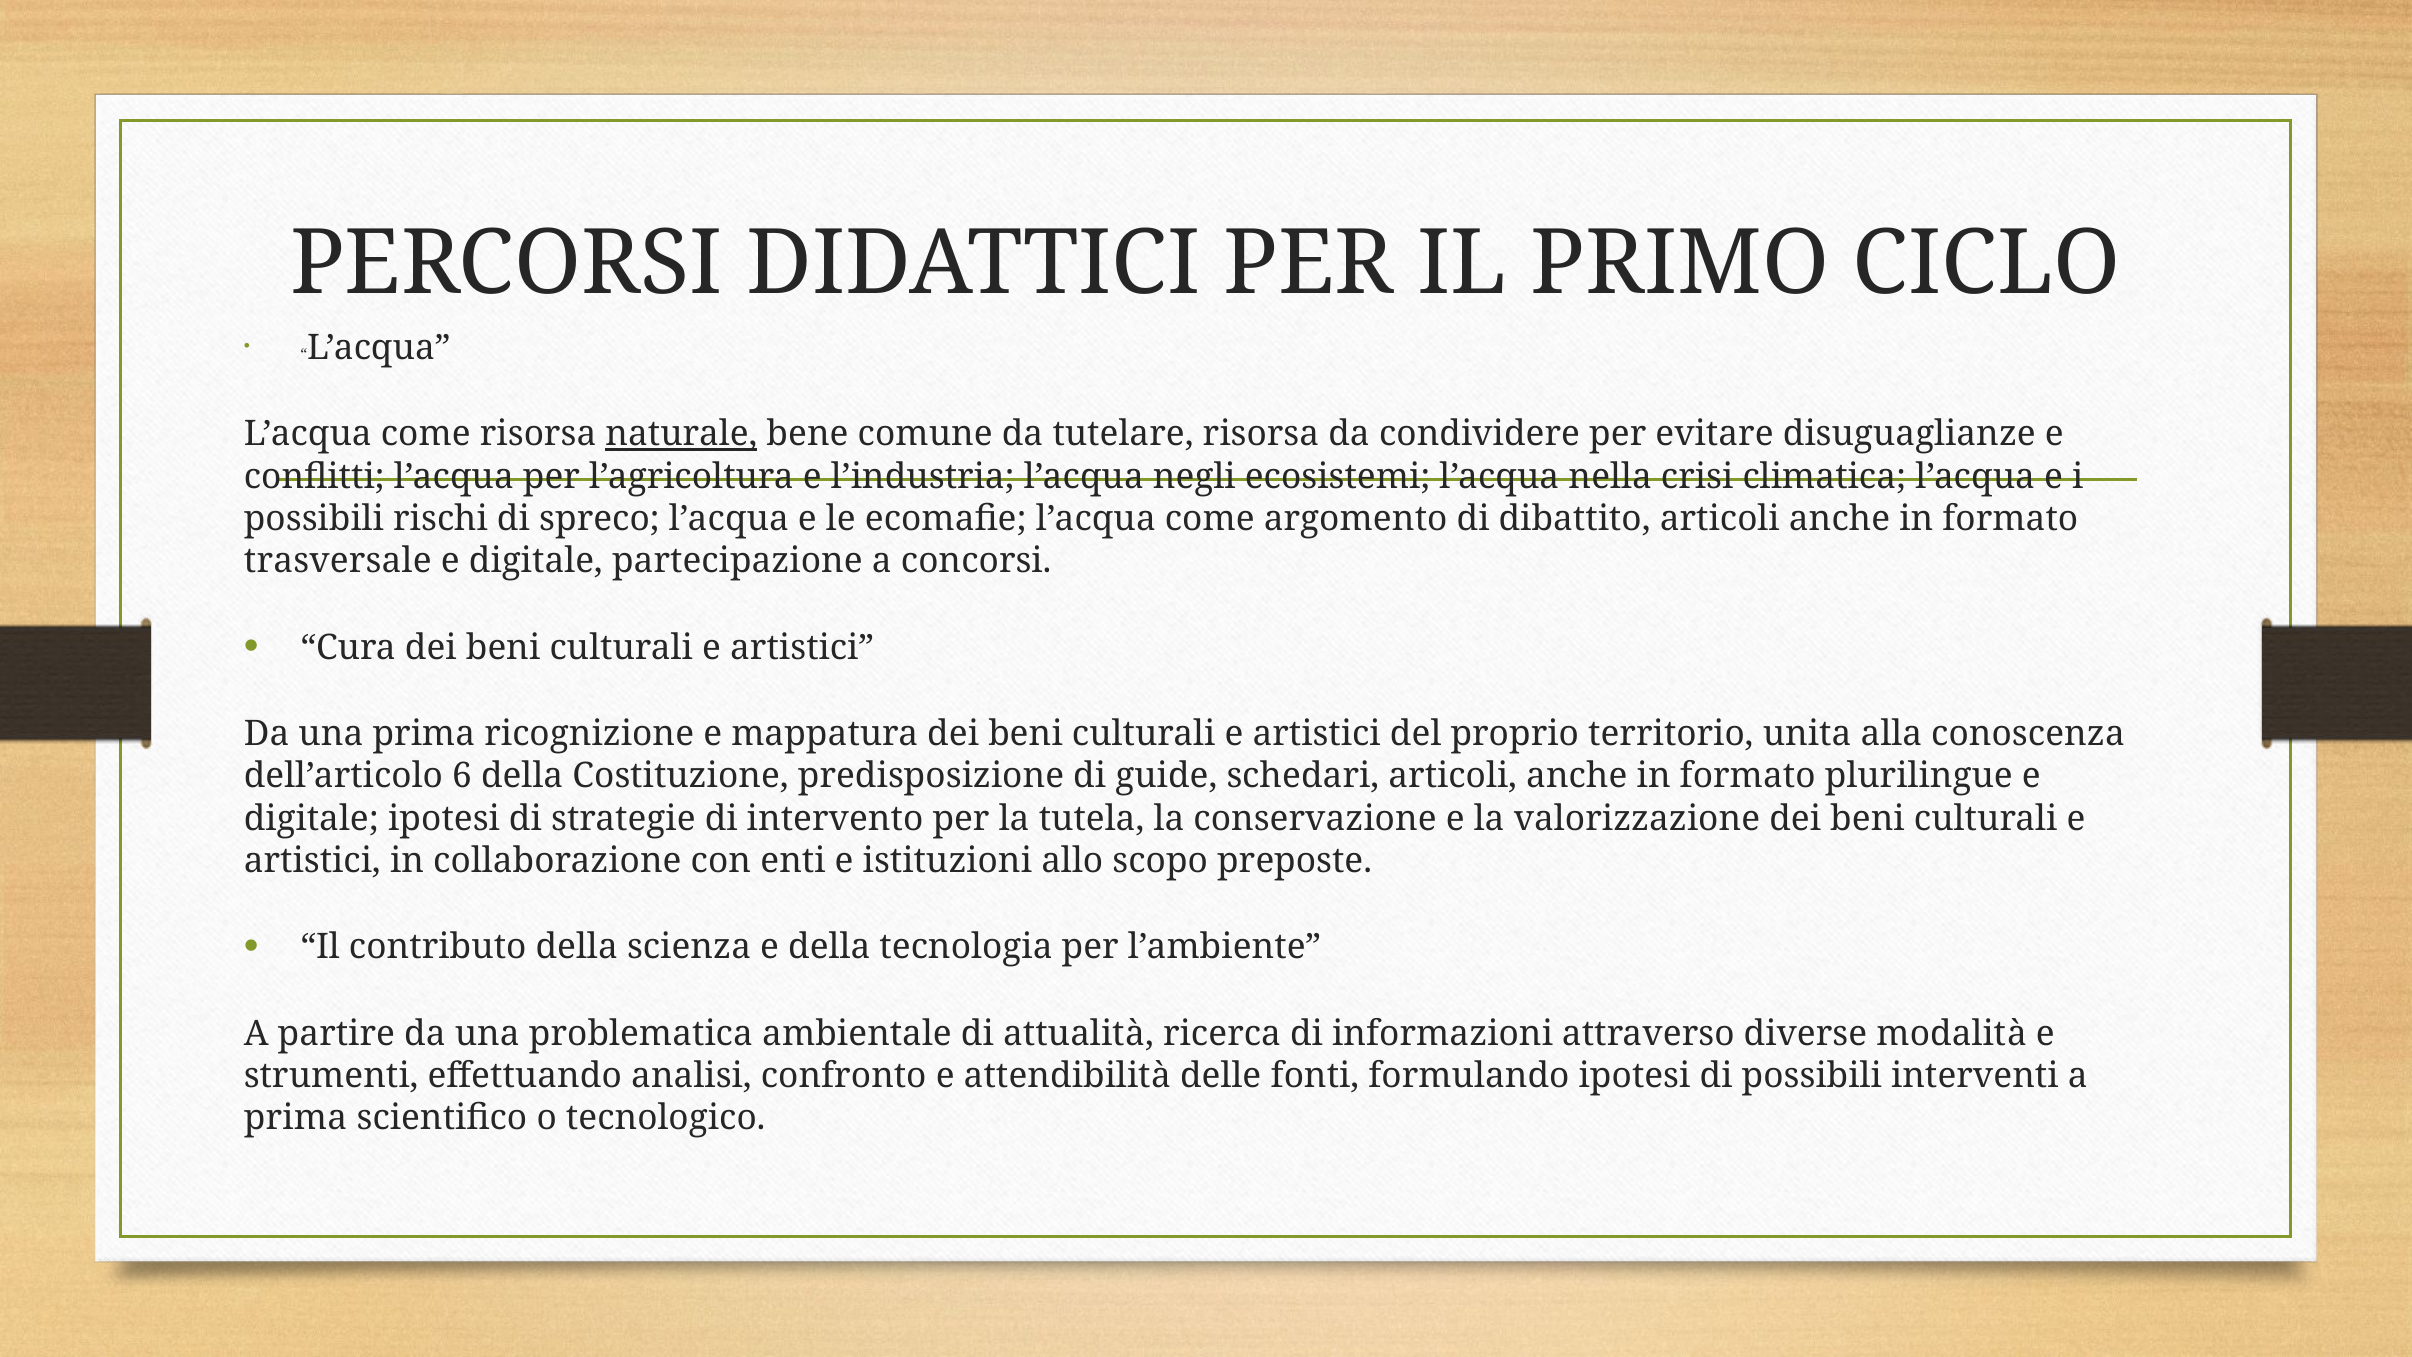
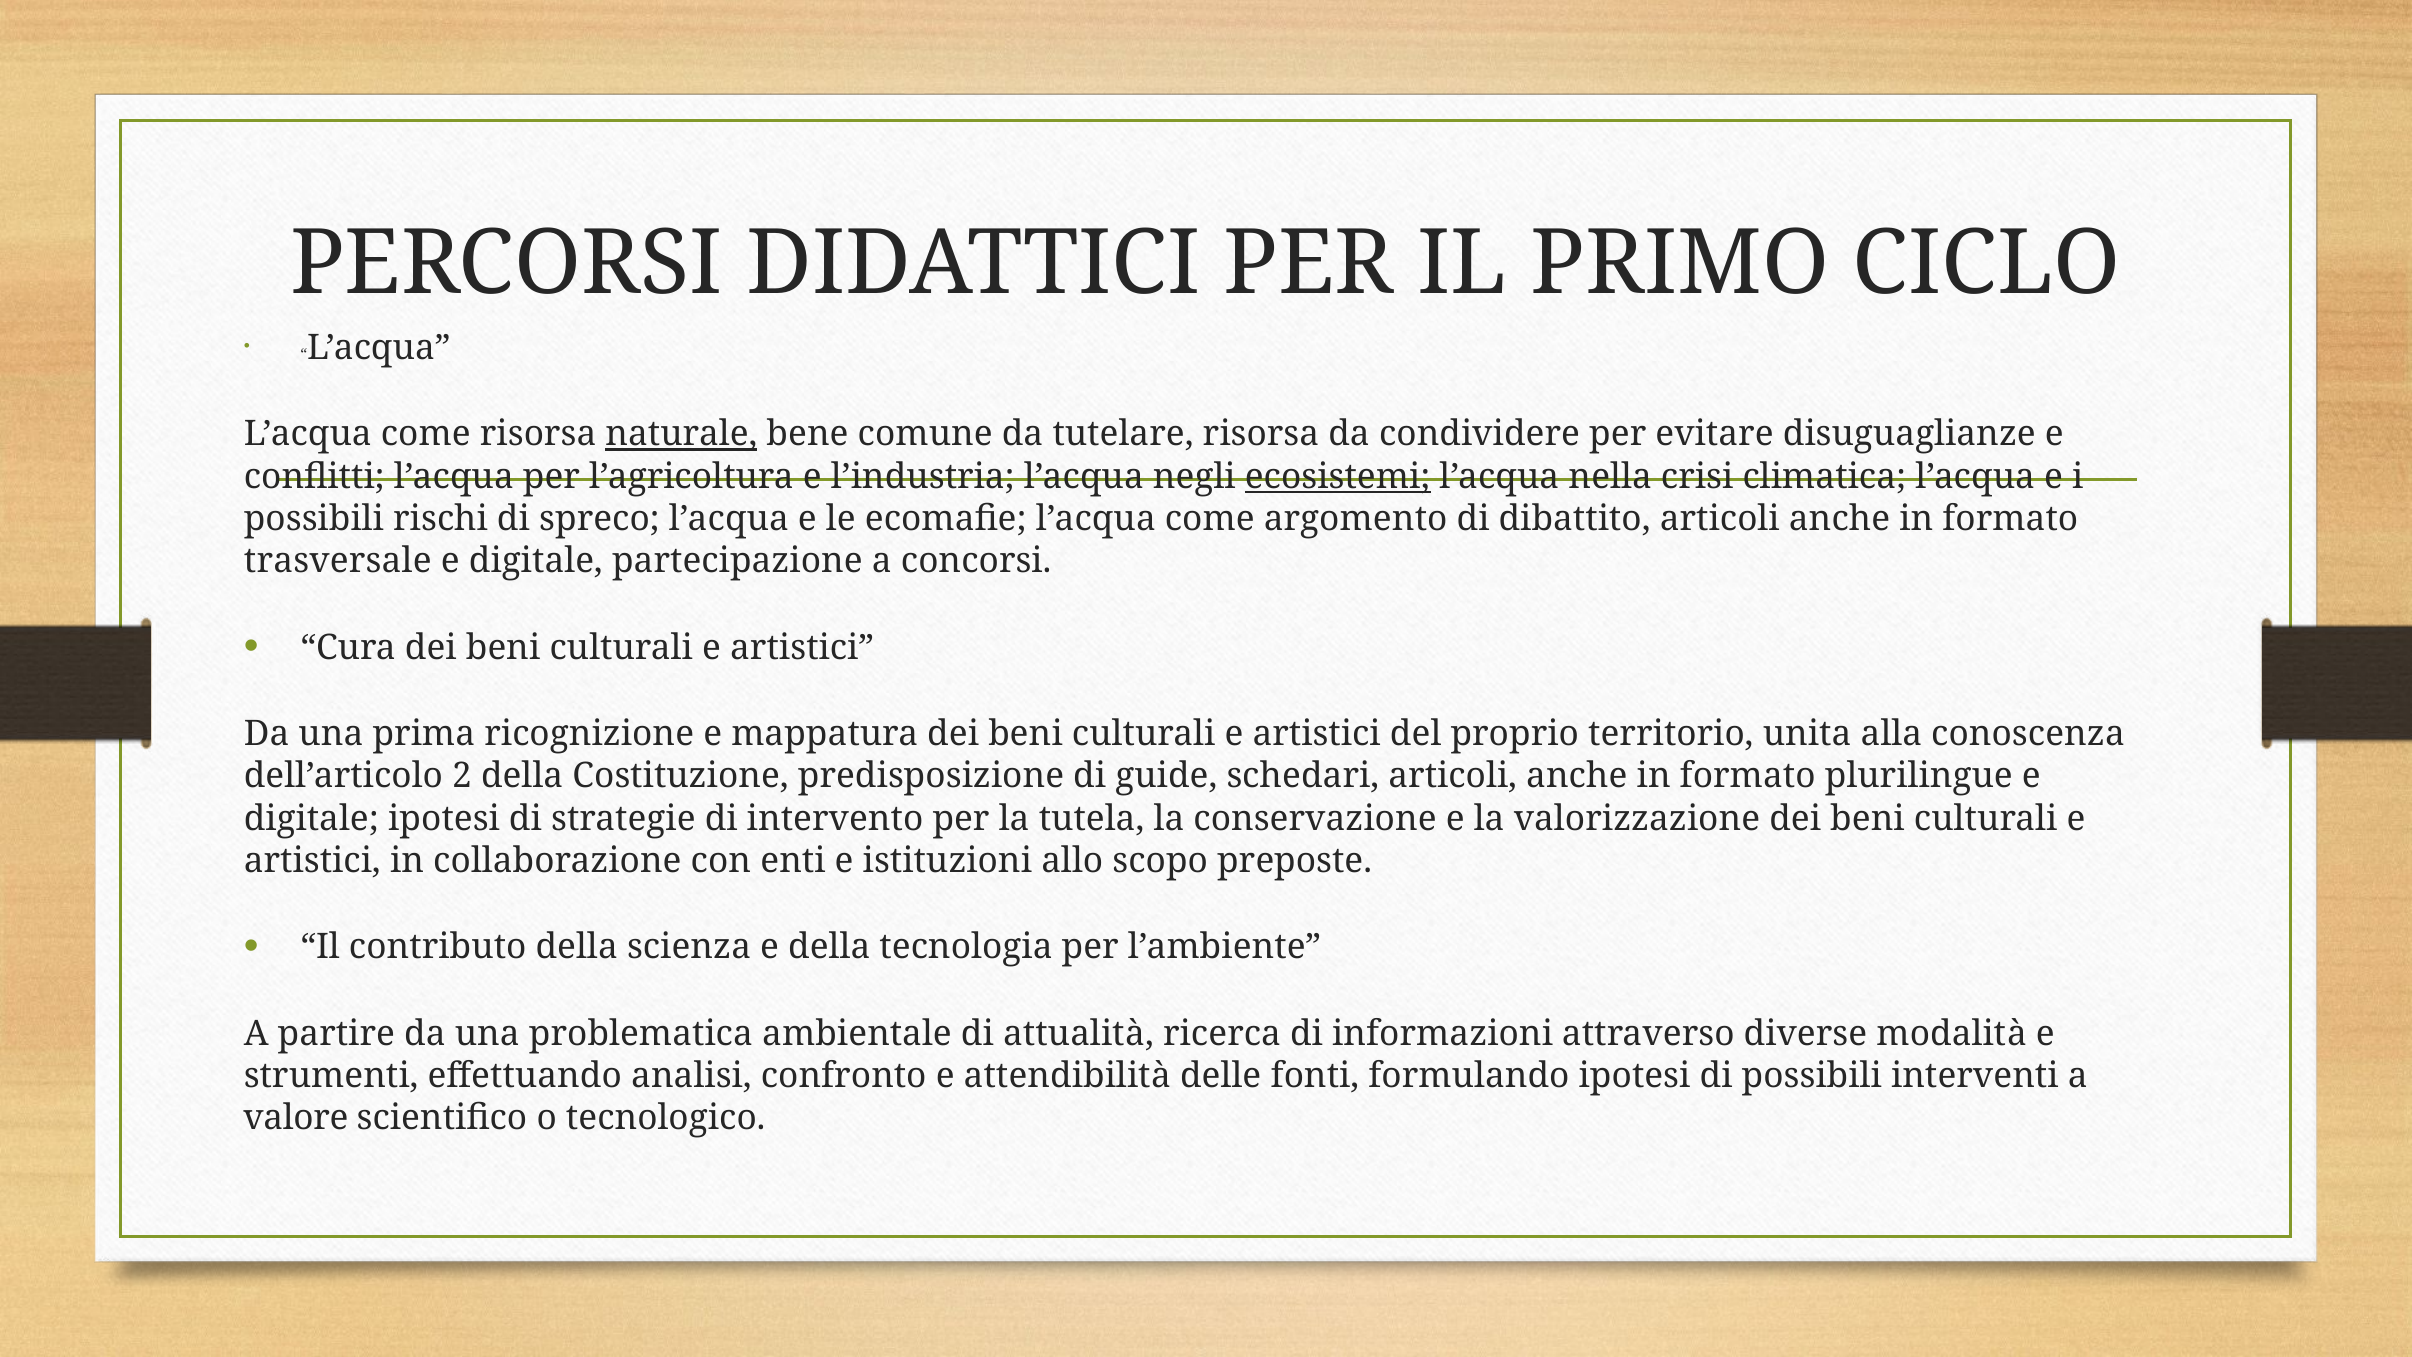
ecosistemi underline: none -> present
6: 6 -> 2
prima at (296, 1118): prima -> valore
